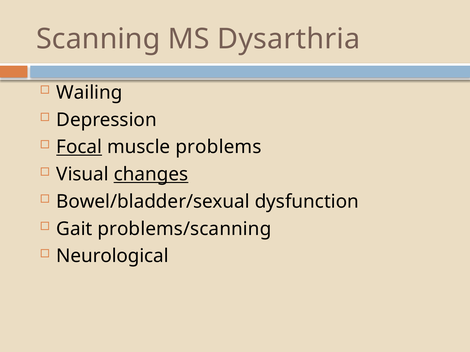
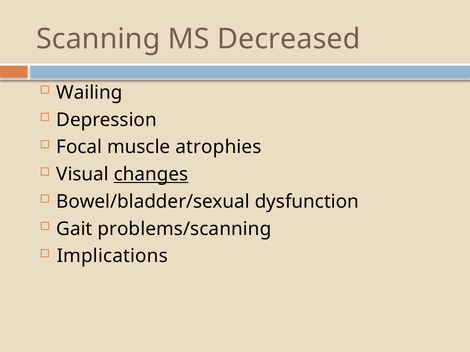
Dysarthria: Dysarthria -> Decreased
Focal underline: present -> none
problems: problems -> atrophies
Neurological: Neurological -> Implications
